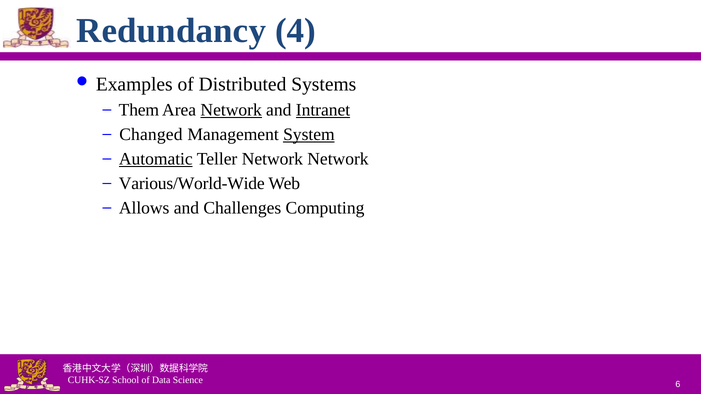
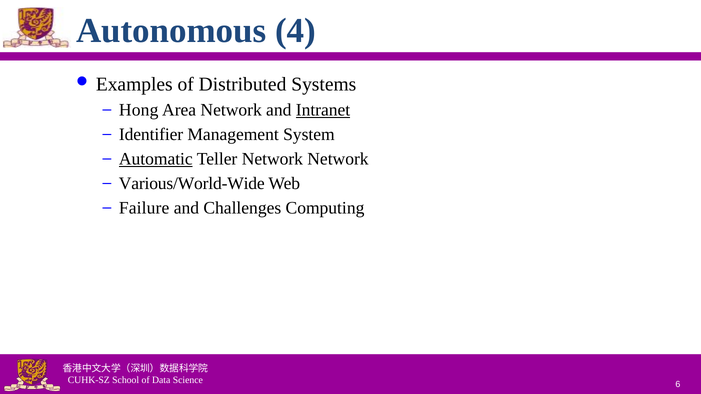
Redundancy: Redundancy -> Autonomous
Them: Them -> Hong
Network at (231, 110) underline: present -> none
Changed: Changed -> Identifier
System underline: present -> none
Allows: Allows -> Failure
